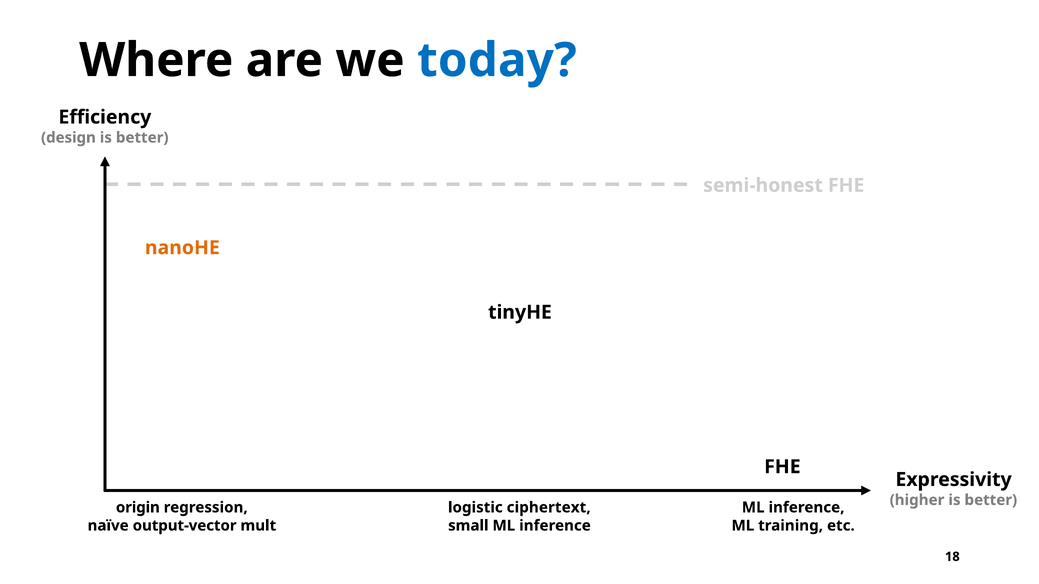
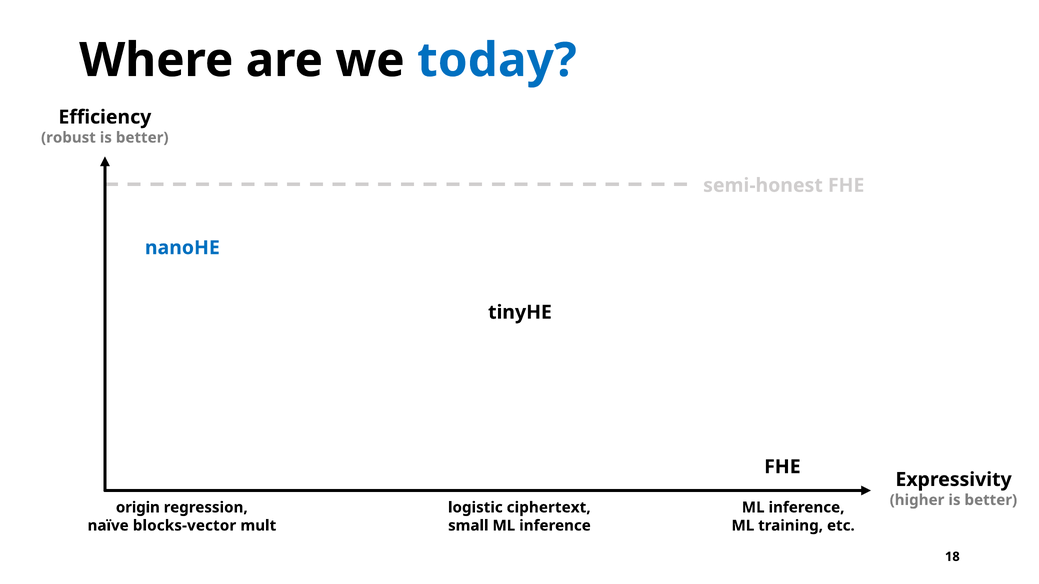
design: design -> robust
nanoHE colour: orange -> blue
output-vector: output-vector -> blocks-vector
